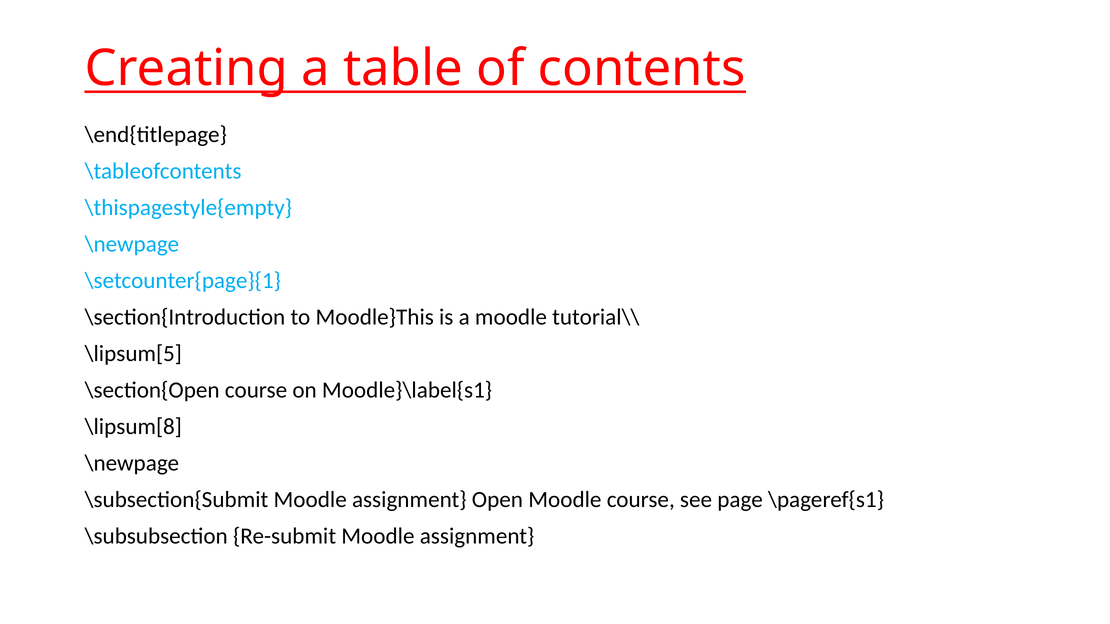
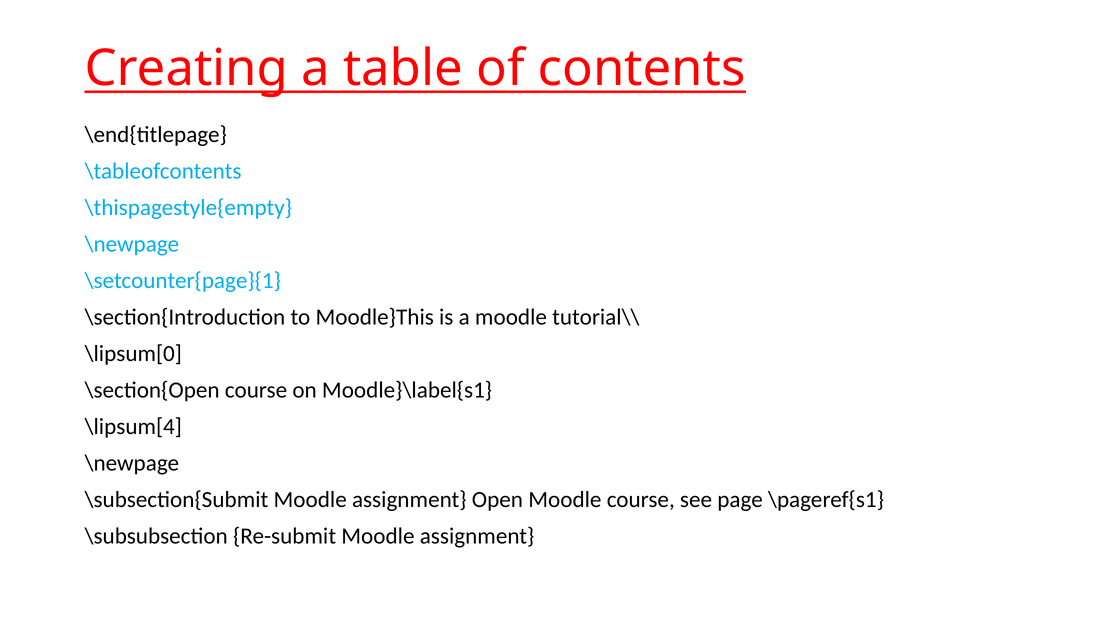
\lipsum[5: \lipsum[5 -> \lipsum[0
\lipsum[8: \lipsum[8 -> \lipsum[4
